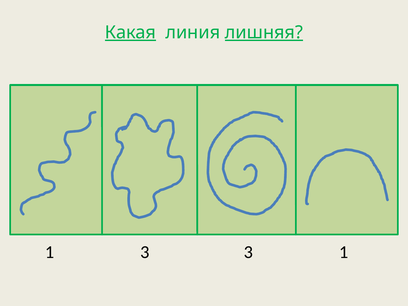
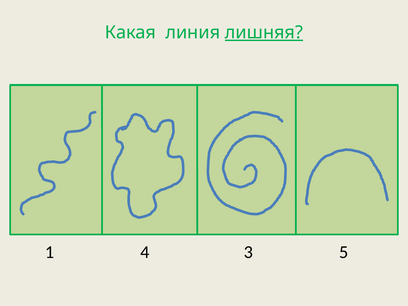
Какая underline: present -> none
1 3: 3 -> 4
3 1: 1 -> 5
